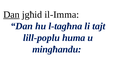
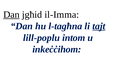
tajt underline: none -> present
huma: huma -> intom
mingħandu: mingħandu -> inkeċċihom
